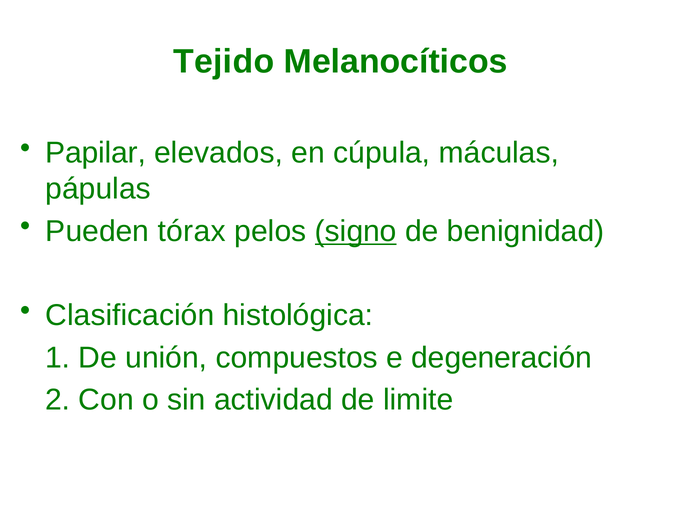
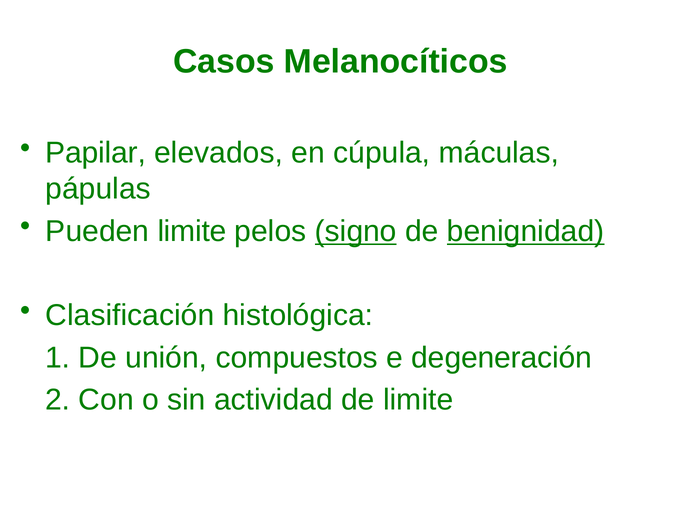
Tejido: Tejido -> Casos
Pueden tórax: tórax -> limite
benignidad underline: none -> present
